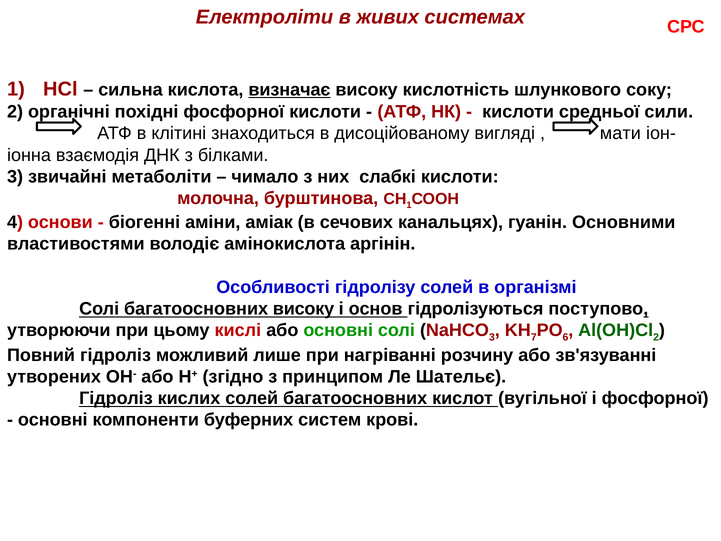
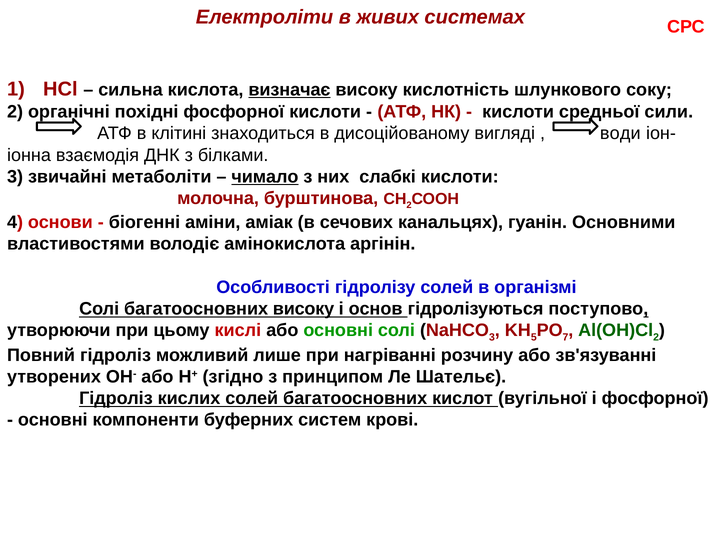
мати: мати -> води
чимало underline: none -> present
1 at (409, 205): 1 -> 2
7: 7 -> 5
6: 6 -> 7
